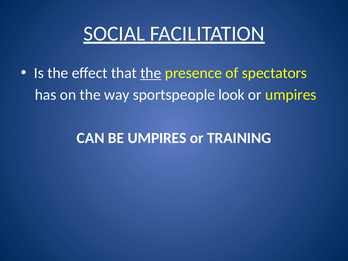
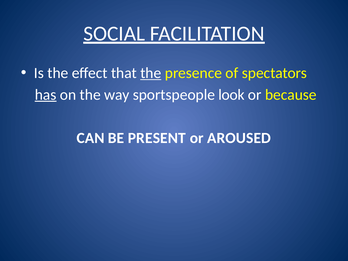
has underline: none -> present
or umpires: umpires -> because
BE UMPIRES: UMPIRES -> PRESENT
TRAINING: TRAINING -> AROUSED
